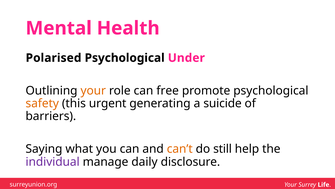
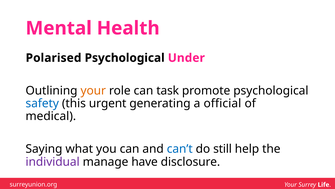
free: free -> task
safety colour: orange -> blue
suicide: suicide -> official
barriers: barriers -> medical
can’t colour: orange -> blue
daily: daily -> have
